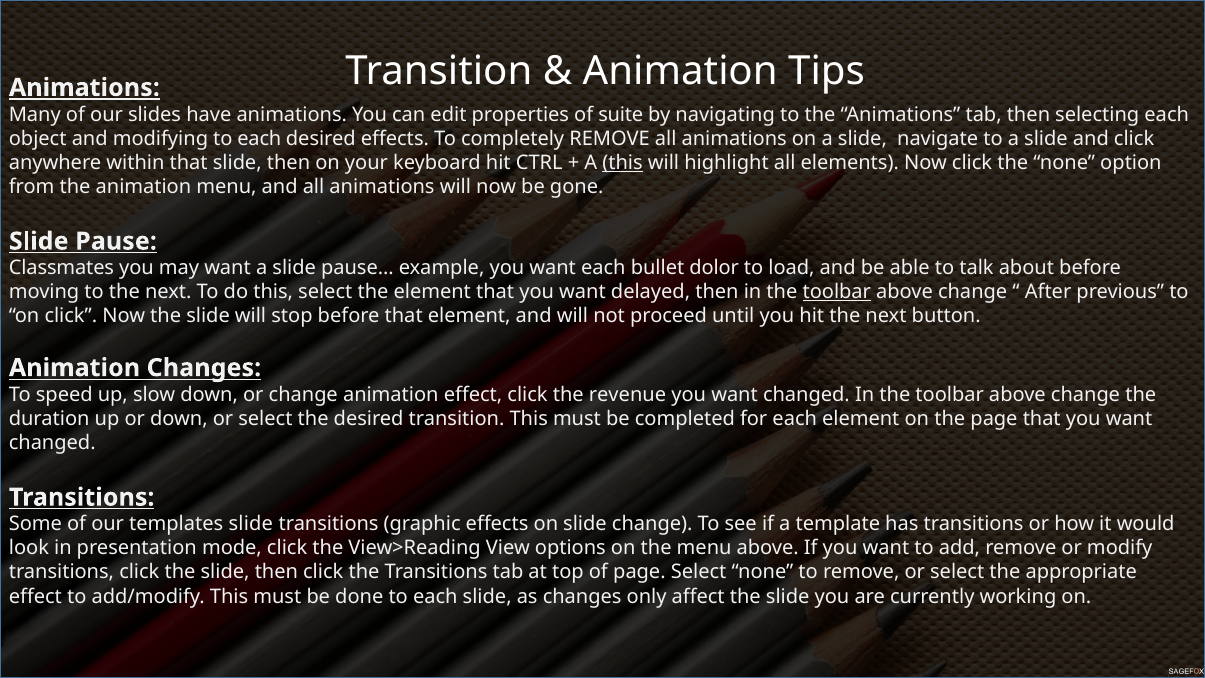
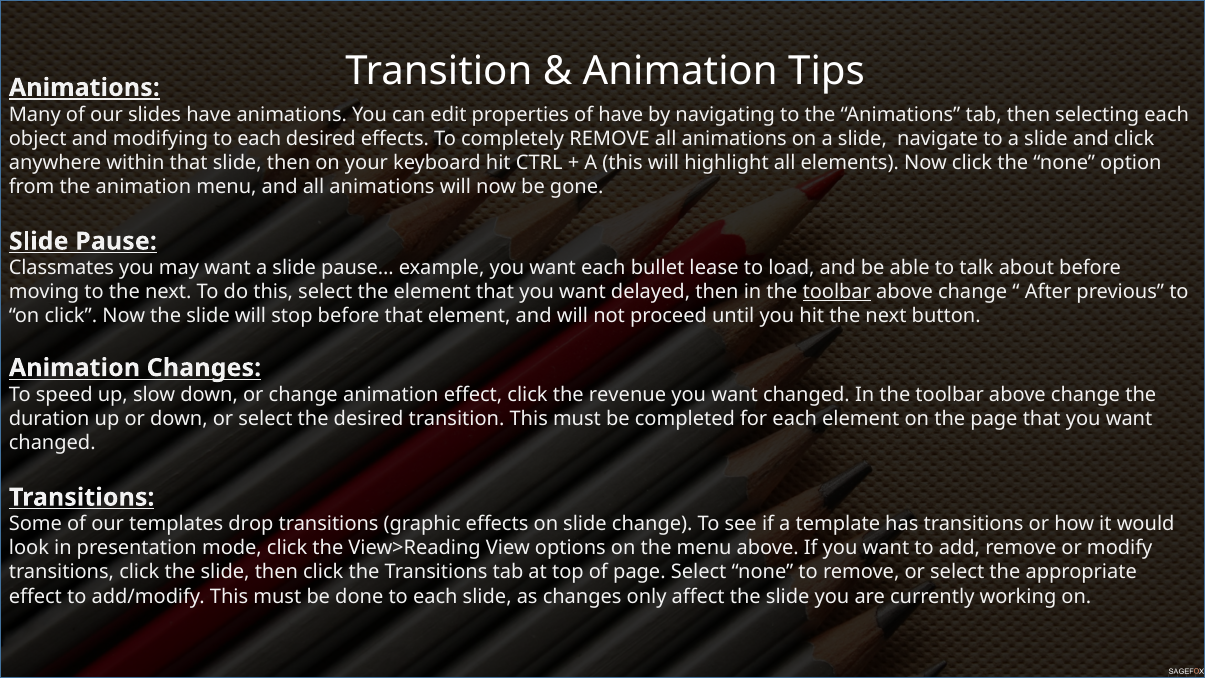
of suite: suite -> have
this at (623, 163) underline: present -> none
dolor: dolor -> lease
templates slide: slide -> drop
